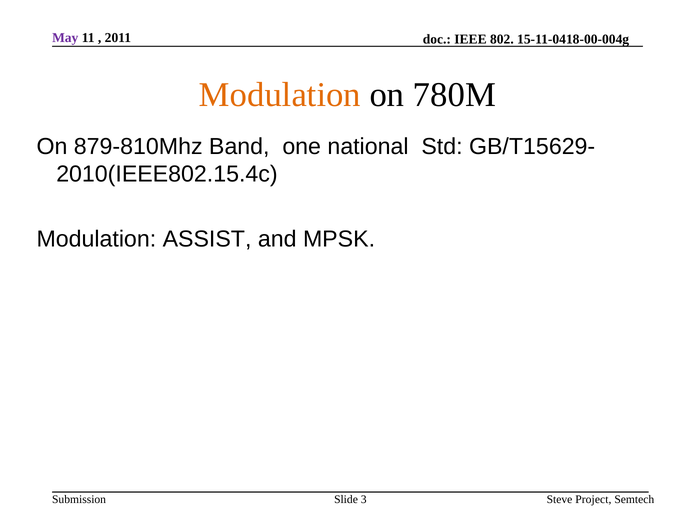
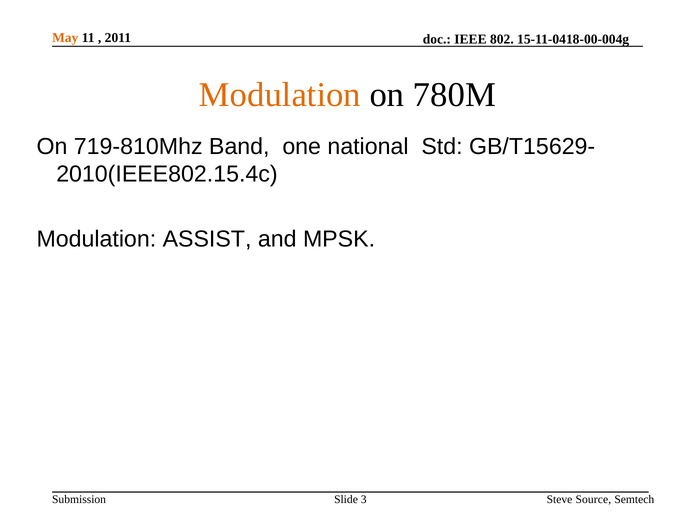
May colour: purple -> orange
879-810Mhz: 879-810Mhz -> 719-810Mhz
Project: Project -> Source
